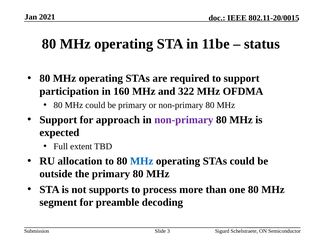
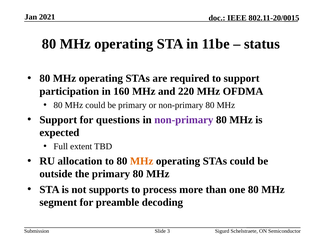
322: 322 -> 220
approach: approach -> questions
MHz at (142, 161) colour: blue -> orange
